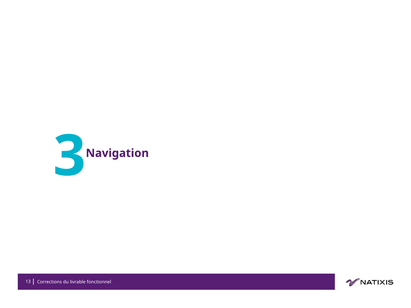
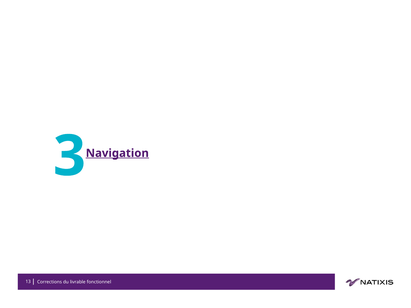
Navigation underline: none -> present
